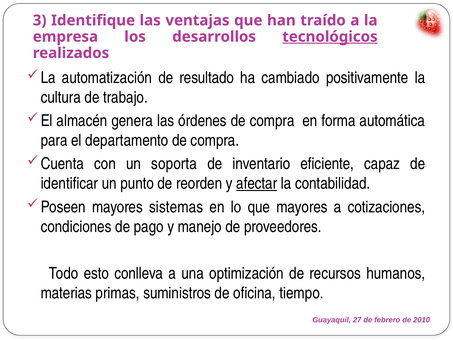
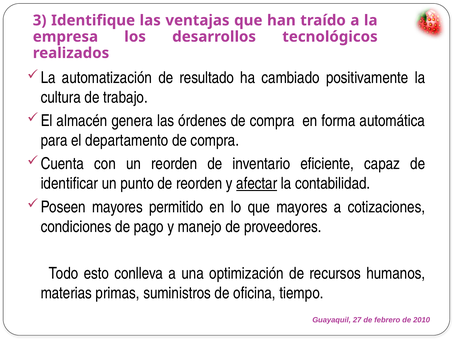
tecnológicos underline: present -> none
un soporta: soporta -> reorden
sistemas: sistemas -> permitido
